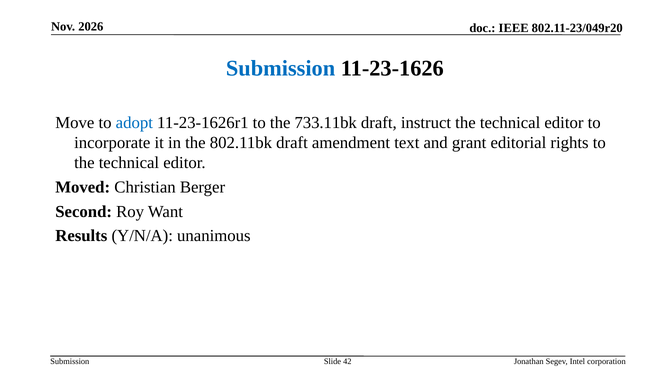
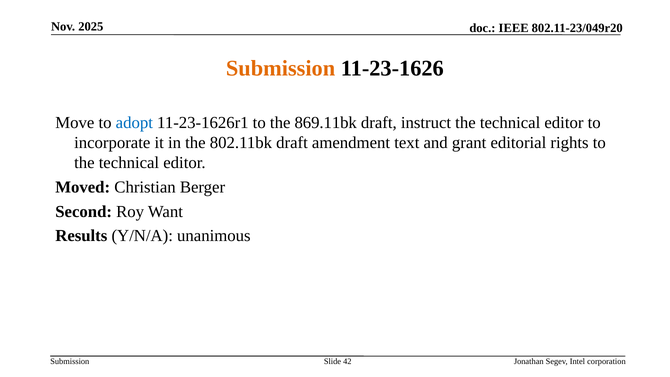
2026: 2026 -> 2025
Submission at (281, 68) colour: blue -> orange
733.11bk: 733.11bk -> 869.11bk
